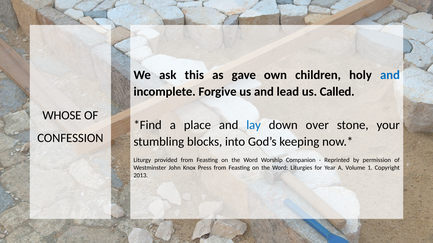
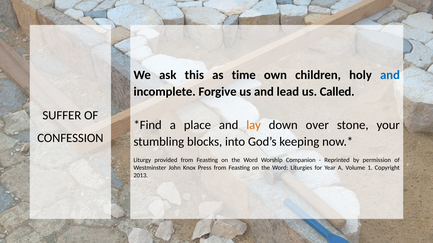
gave: gave -> time
WHOSE: WHOSE -> SUFFER
lay colour: blue -> orange
